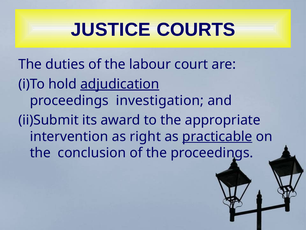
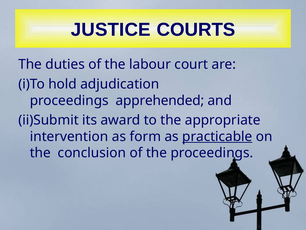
adjudication underline: present -> none
investigation: investigation -> apprehended
right: right -> form
